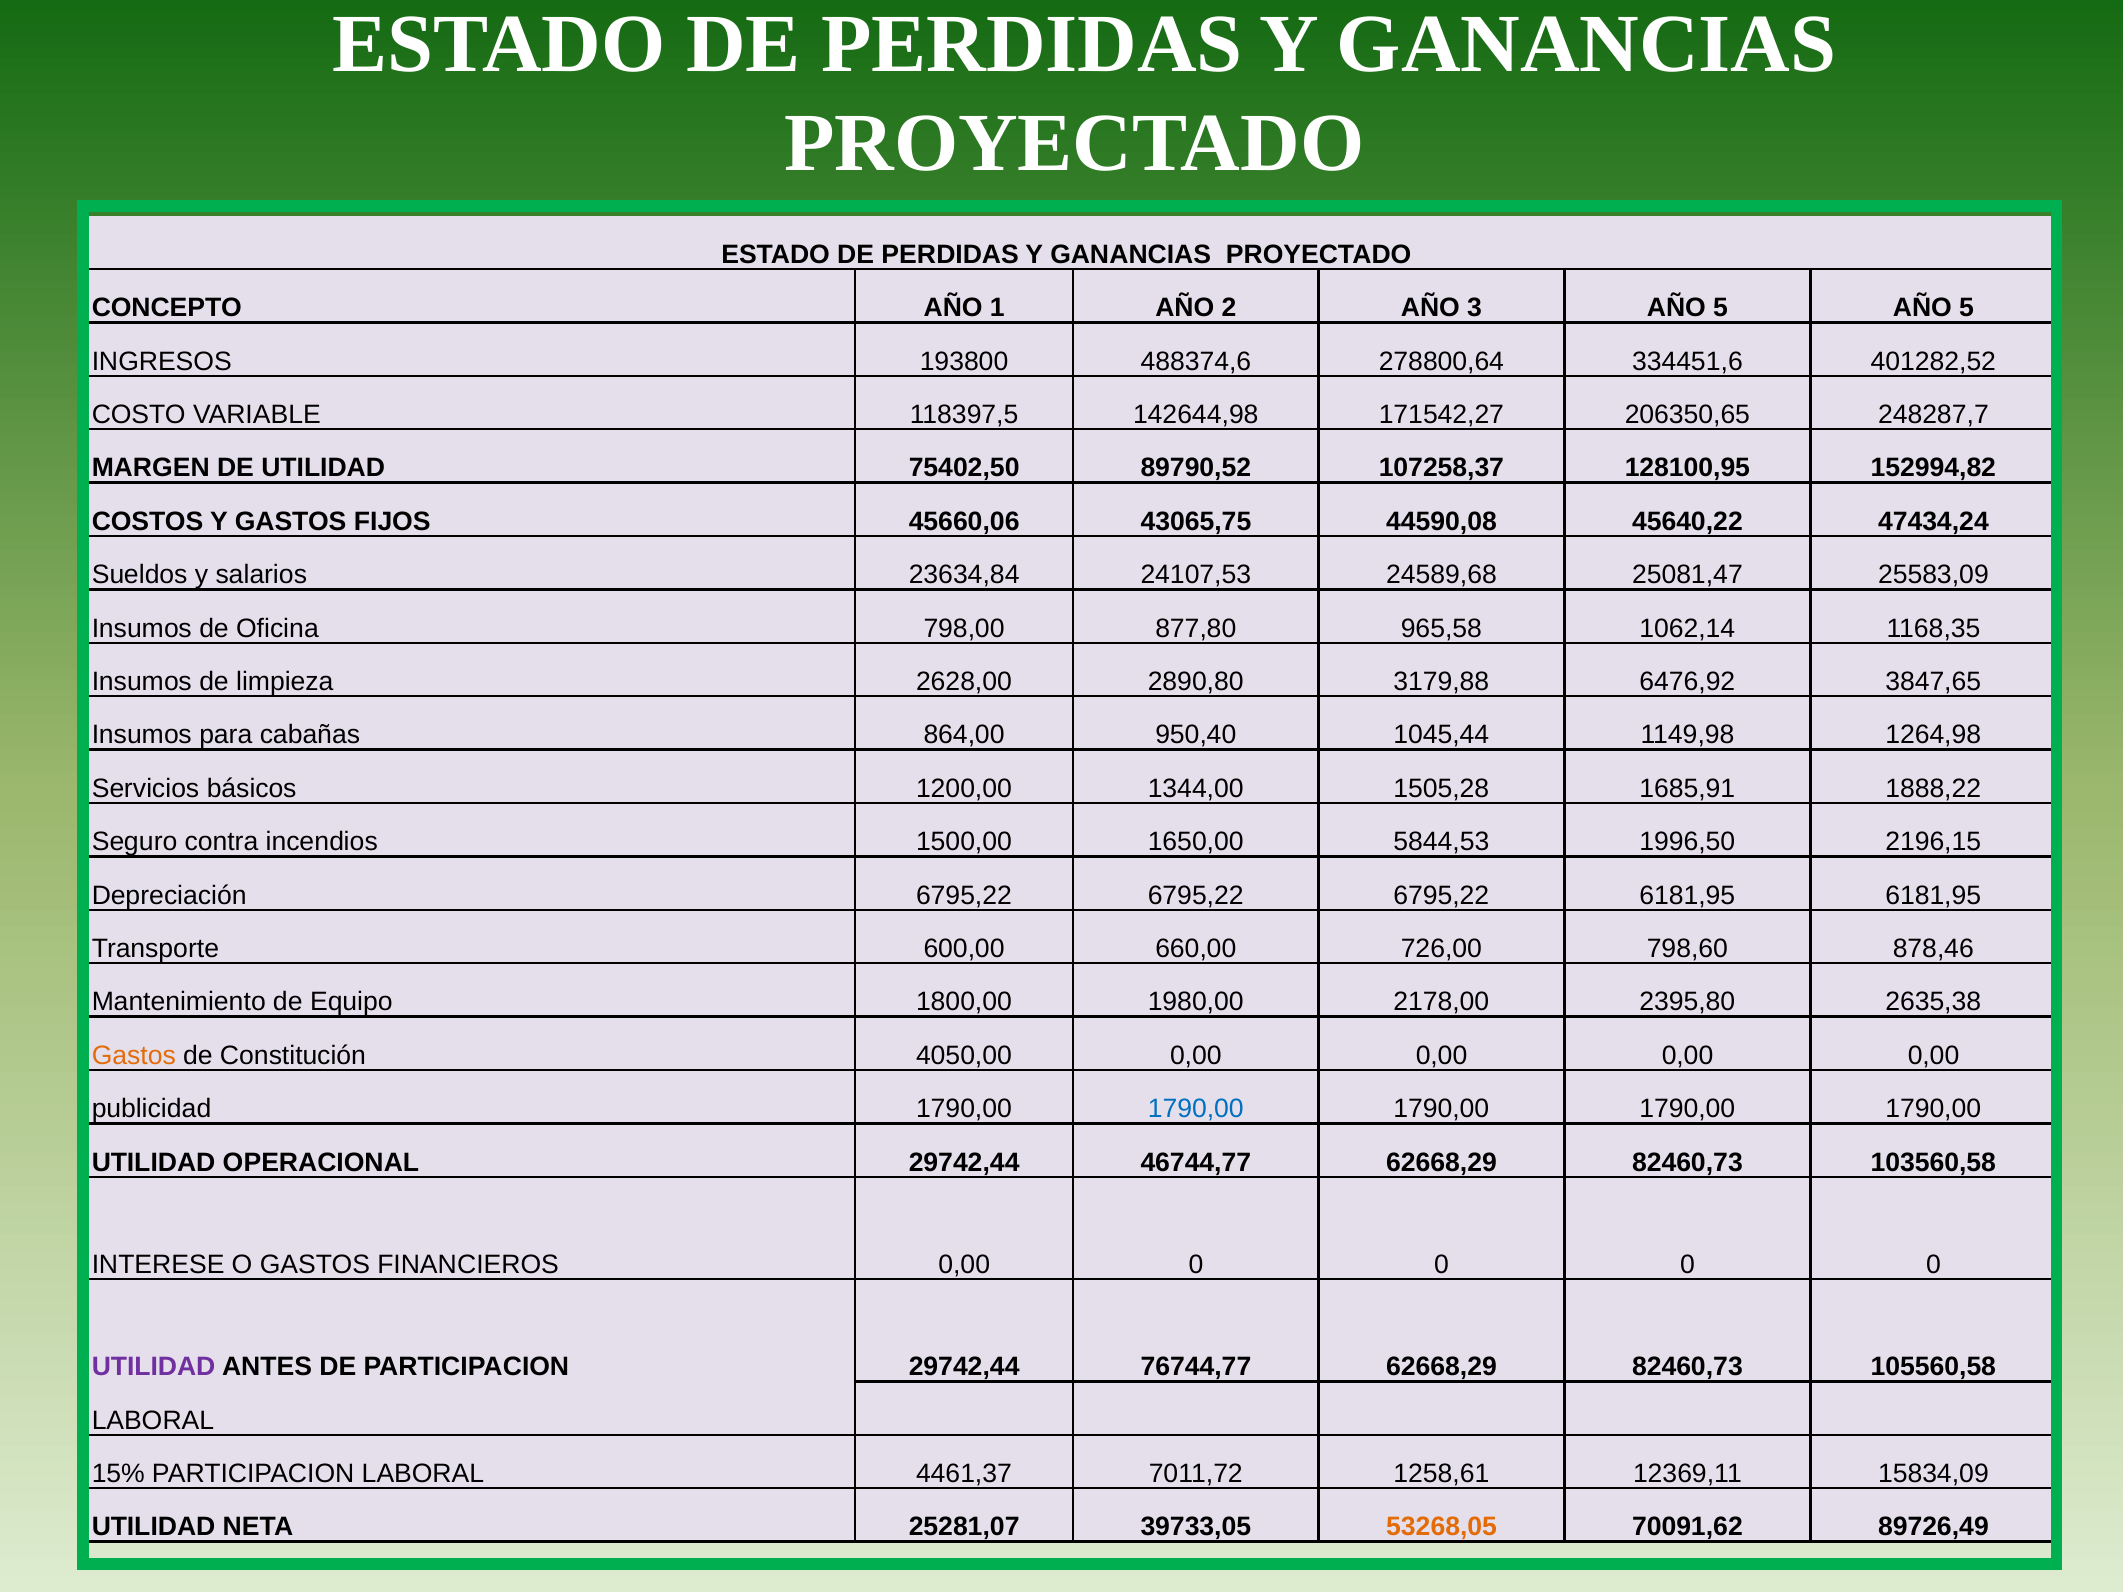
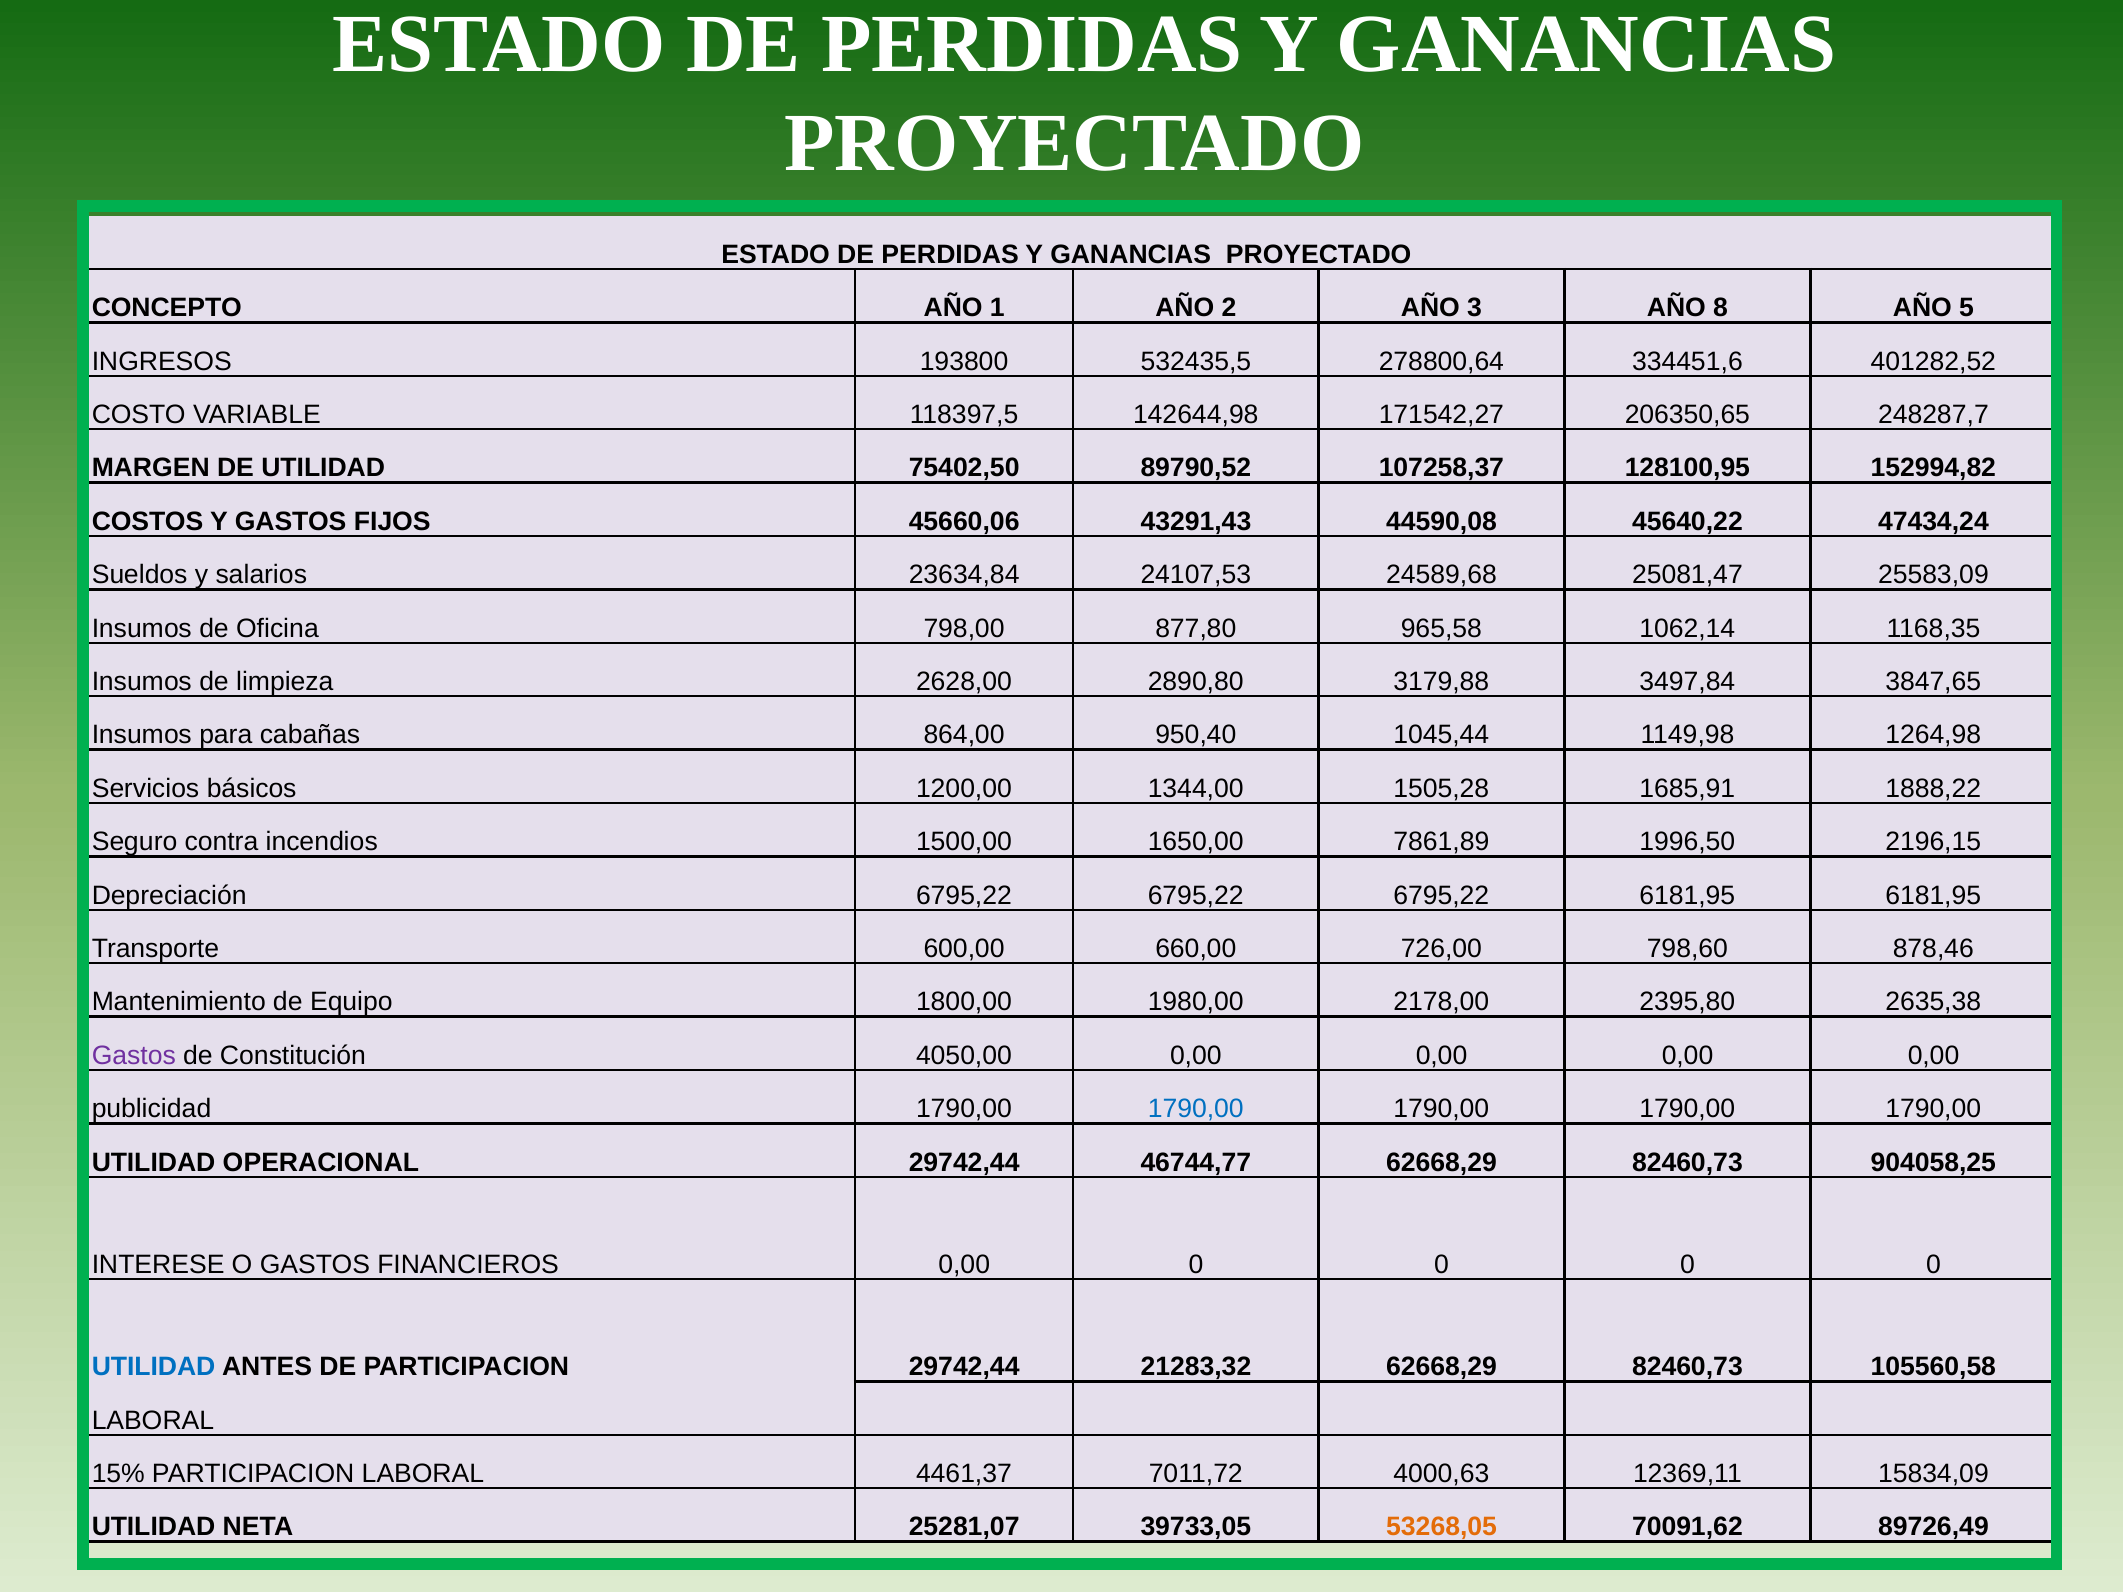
3 AÑO 5: 5 -> 8
488374,6: 488374,6 -> 532435,5
43065,75: 43065,75 -> 43291,43
6476,92: 6476,92 -> 3497,84
5844,53: 5844,53 -> 7861,89
Gastos at (134, 1056) colour: orange -> purple
103560,58: 103560,58 -> 904058,25
UTILIDAD at (154, 1367) colour: purple -> blue
76744,77: 76744,77 -> 21283,32
1258,61: 1258,61 -> 4000,63
